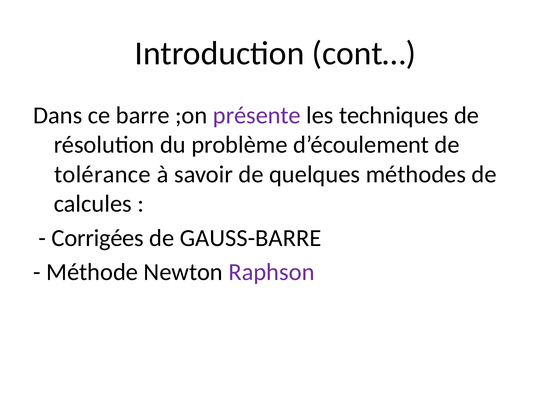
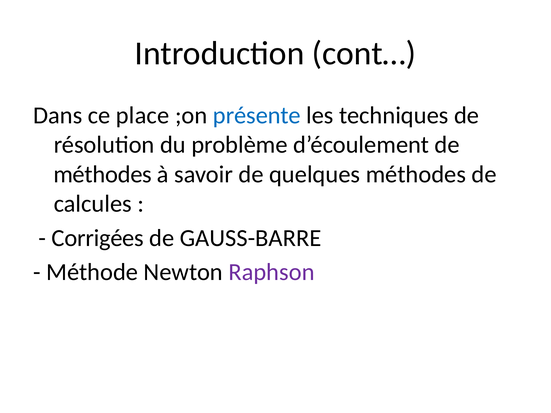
barre: barre -> place
présente colour: purple -> blue
tolérance at (102, 174): tolérance -> méthodes
